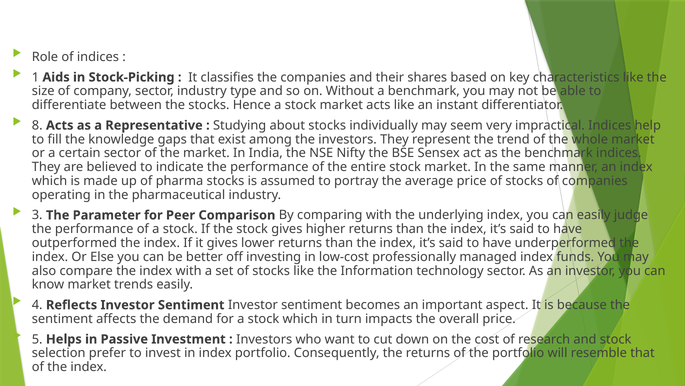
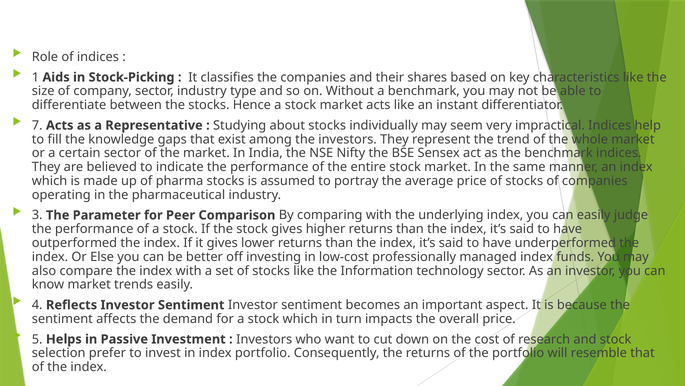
8: 8 -> 7
